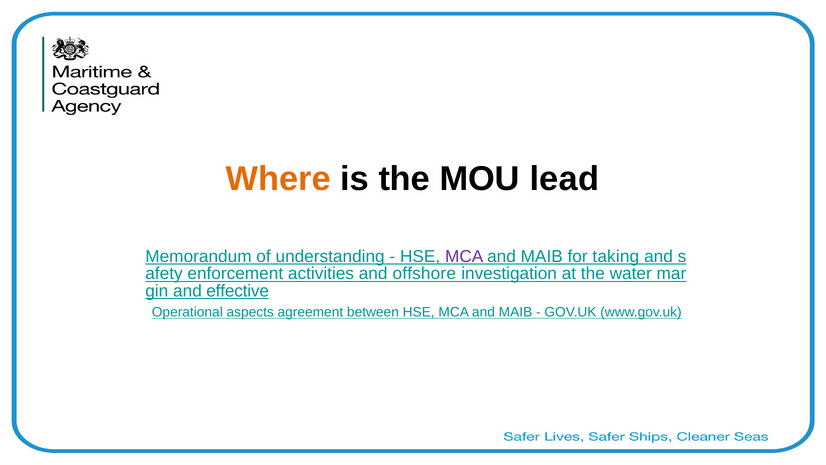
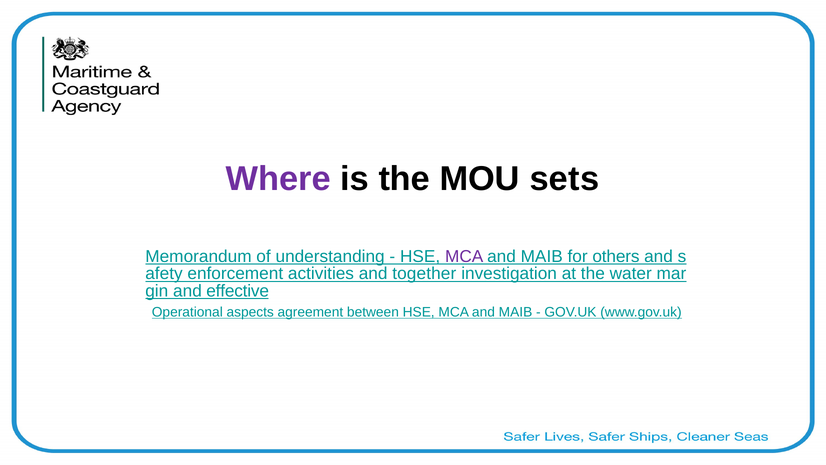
Where colour: orange -> purple
lead: lead -> sets
taking: taking -> others
offshore: offshore -> together
